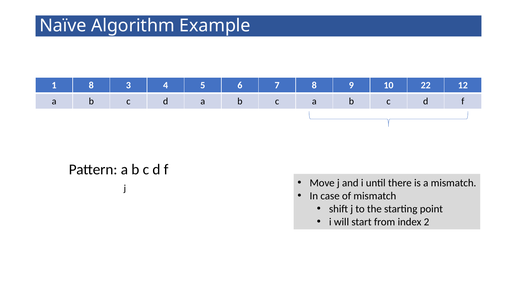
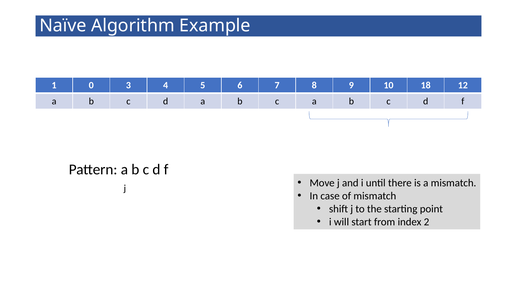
1 8: 8 -> 0
22: 22 -> 18
